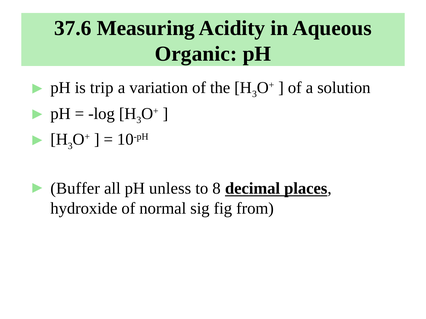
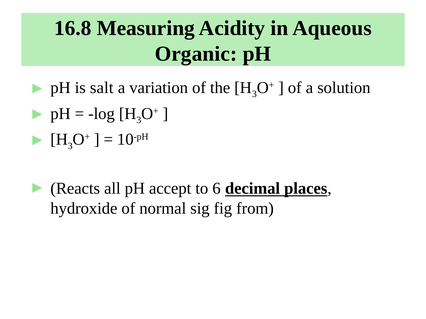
37.6: 37.6 -> 16.8
trip: trip -> salt
Buffer: Buffer -> Reacts
unless: unless -> accept
8: 8 -> 6
